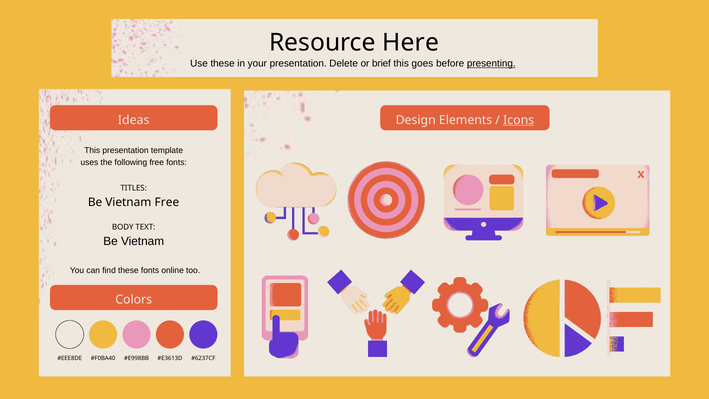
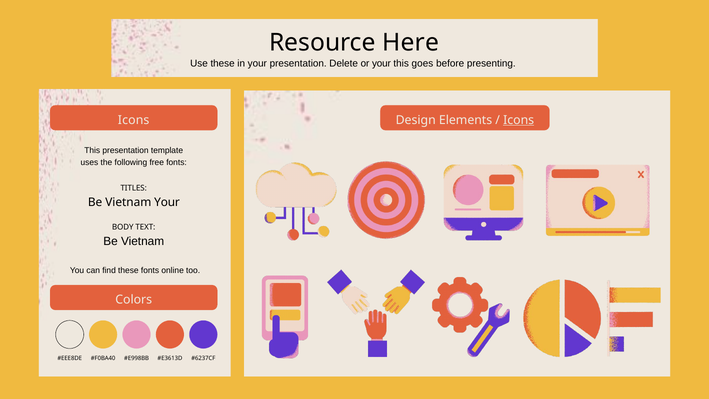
or brief: brief -> your
presenting underline: present -> none
Ideas at (134, 120): Ideas -> Icons
Vietnam Free: Free -> Your
